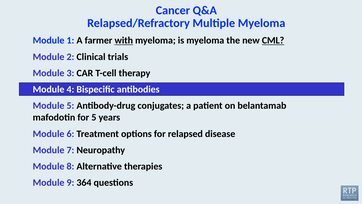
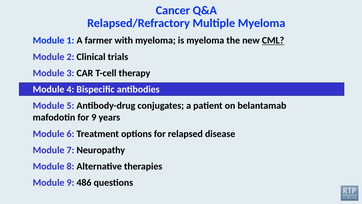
with underline: present -> none
for 5: 5 -> 9
364: 364 -> 486
